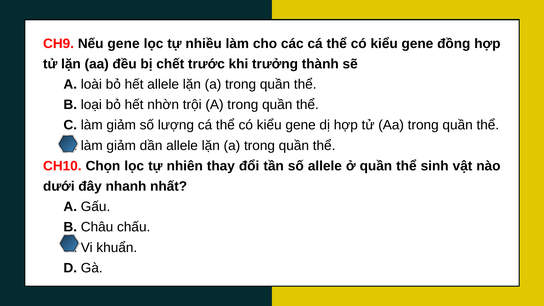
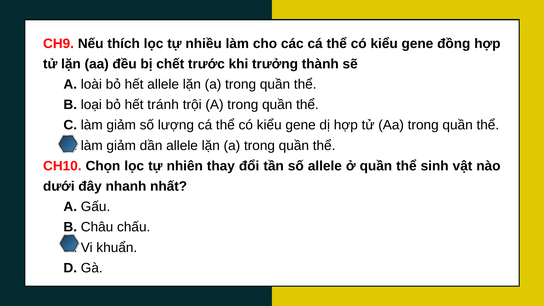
Nếu gene: gene -> thích
nhờn: nhờn -> tránh
